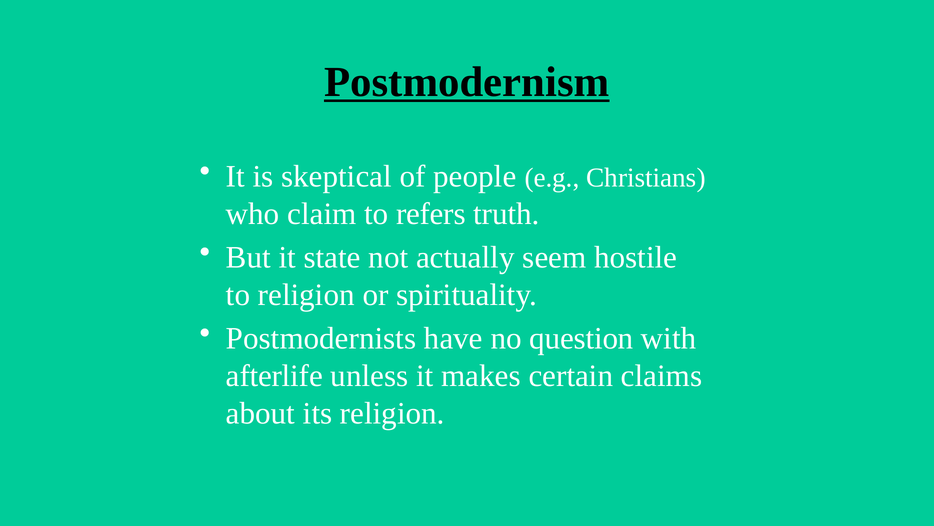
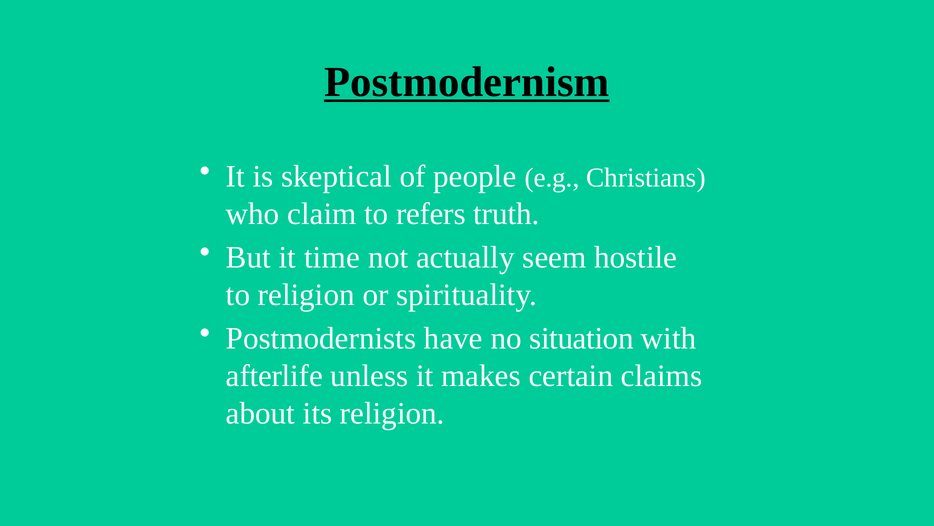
state: state -> time
question: question -> situation
